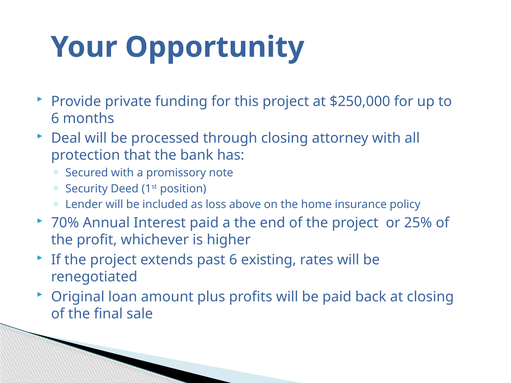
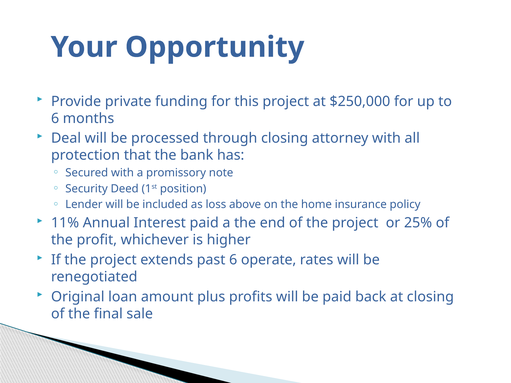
70%: 70% -> 11%
existing: existing -> operate
